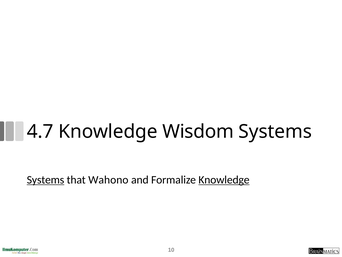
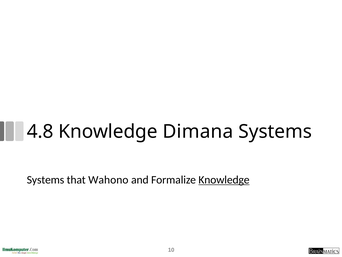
4.7: 4.7 -> 4.8
Wisdom: Wisdom -> Dimana
Systems at (45, 179) underline: present -> none
